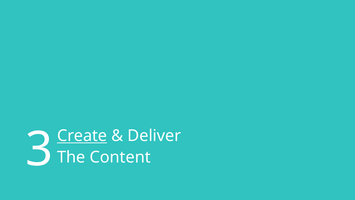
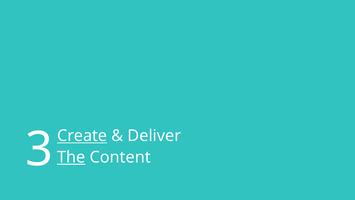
The underline: none -> present
